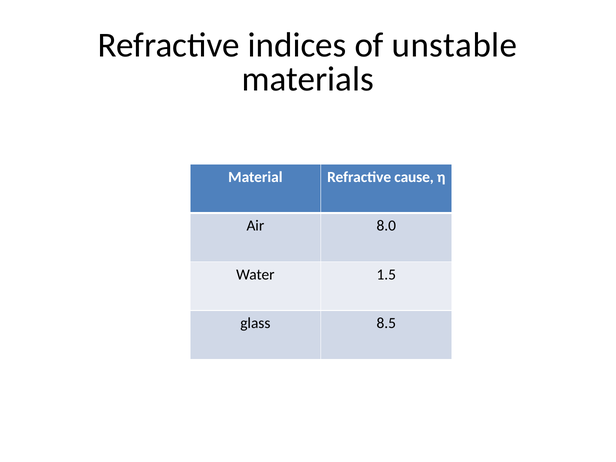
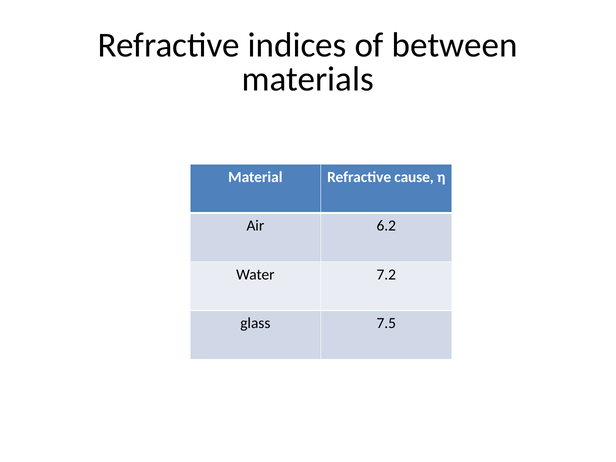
unstable: unstable -> between
8.0: 8.0 -> 6.2
1.5: 1.5 -> 7.2
8.5: 8.5 -> 7.5
